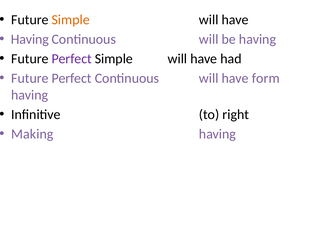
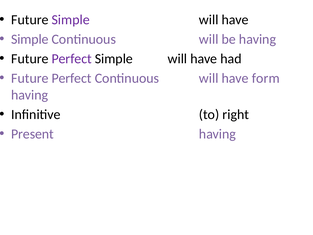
Simple at (71, 20) colour: orange -> purple
Having at (30, 39): Having -> Simple
Making: Making -> Present
